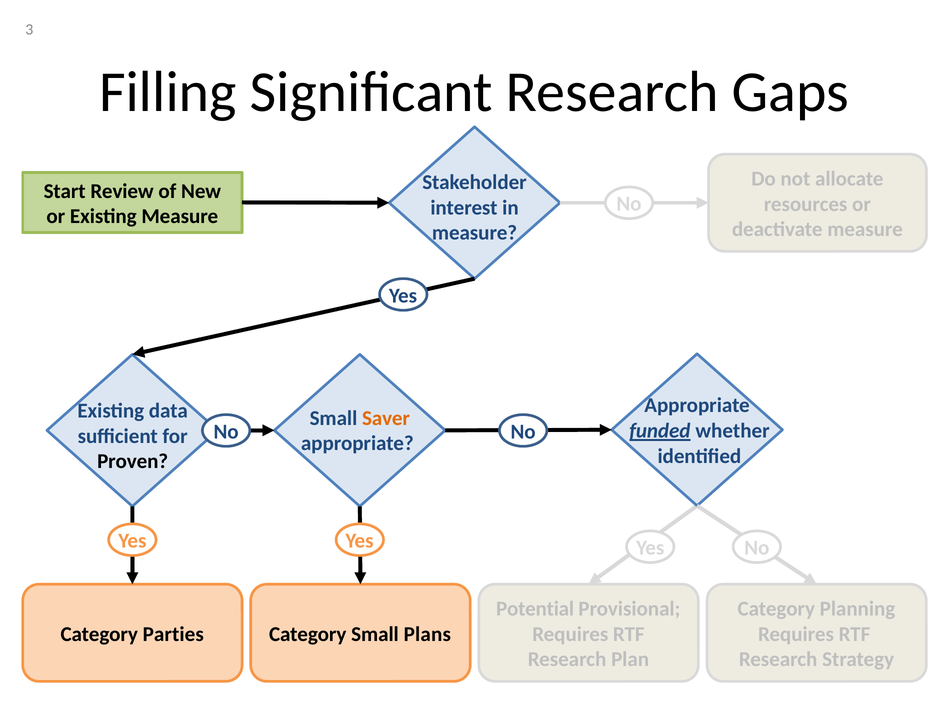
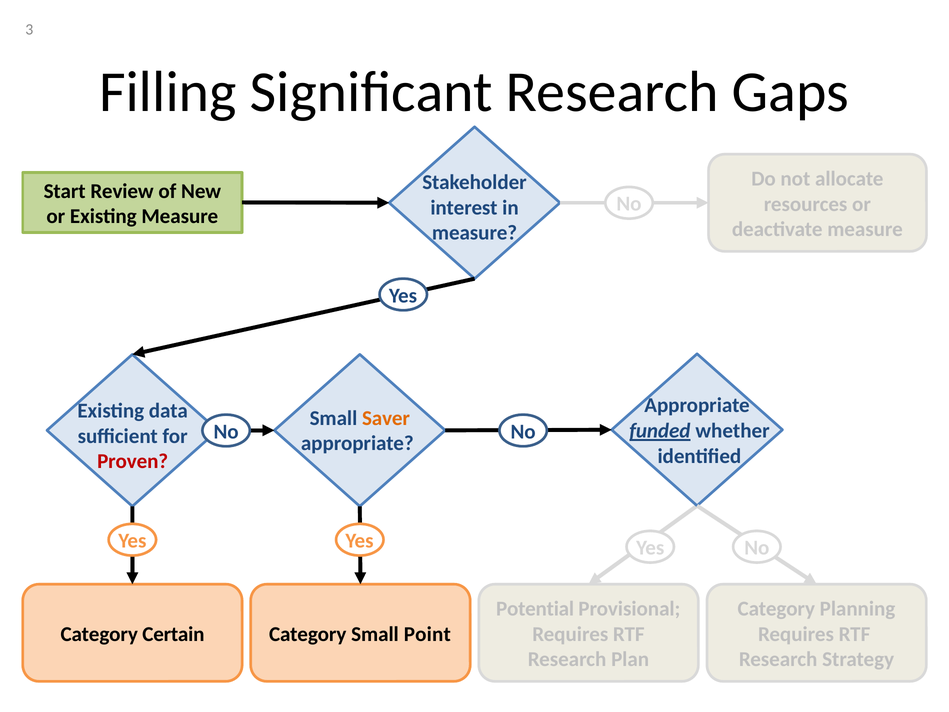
Proven colour: black -> red
Parties: Parties -> Certain
Plans: Plans -> Point
